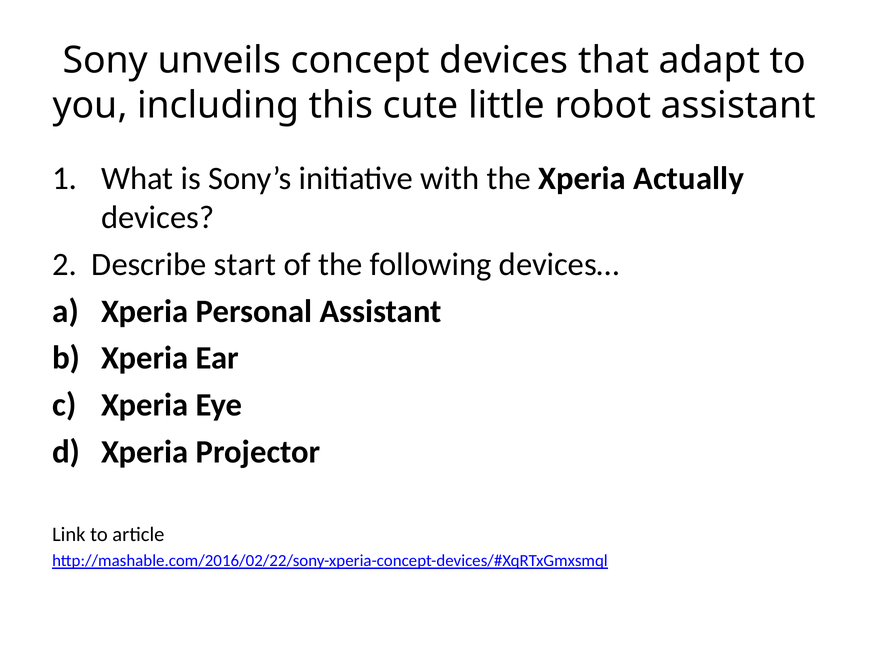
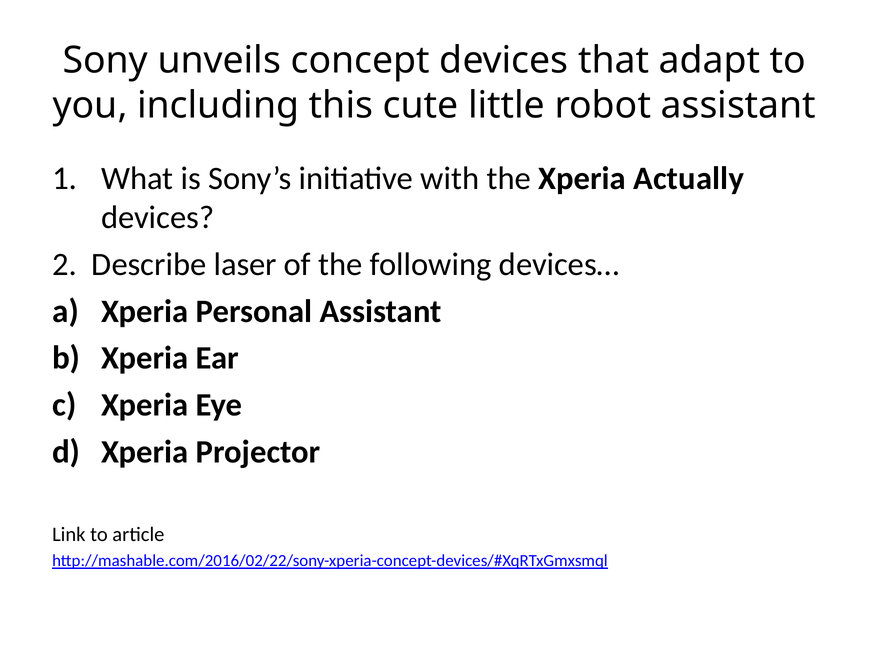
start: start -> laser
